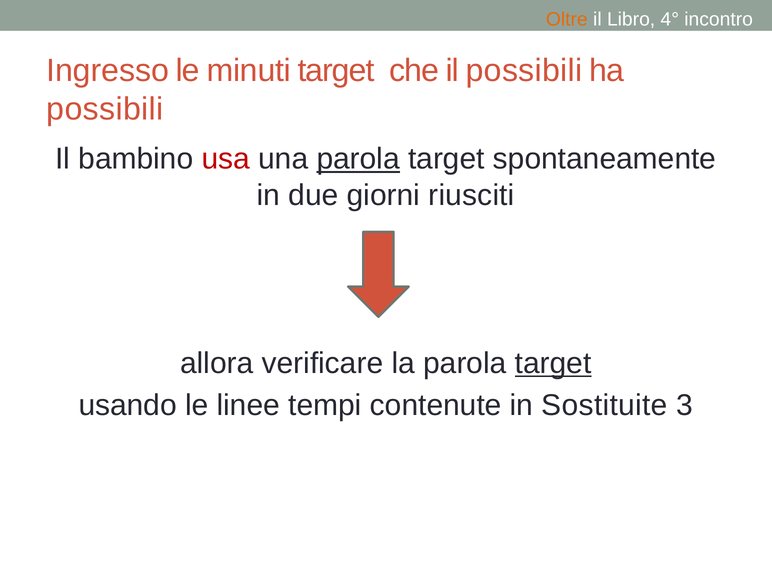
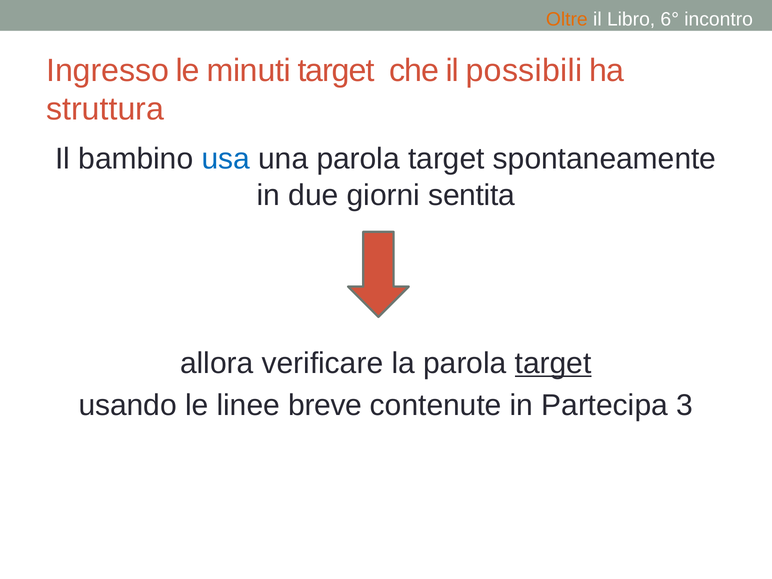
4°: 4° -> 6°
possibili at (105, 109): possibili -> struttura
usa colour: red -> blue
parola at (358, 159) underline: present -> none
riusciti: riusciti -> sentita
tempi: tempi -> breve
Sostituite: Sostituite -> Partecipa
